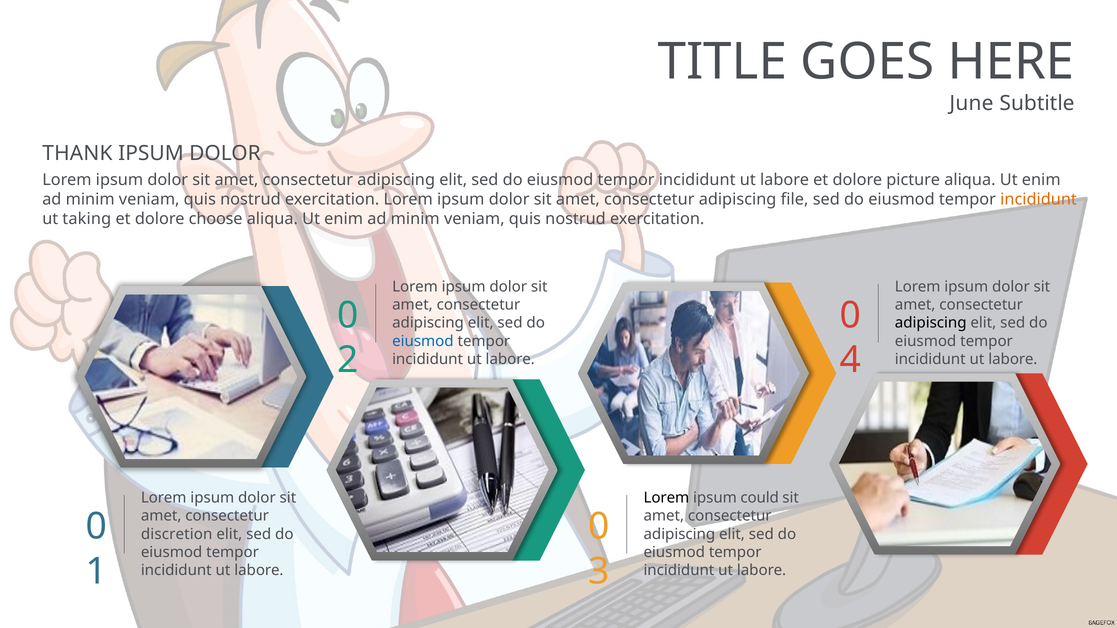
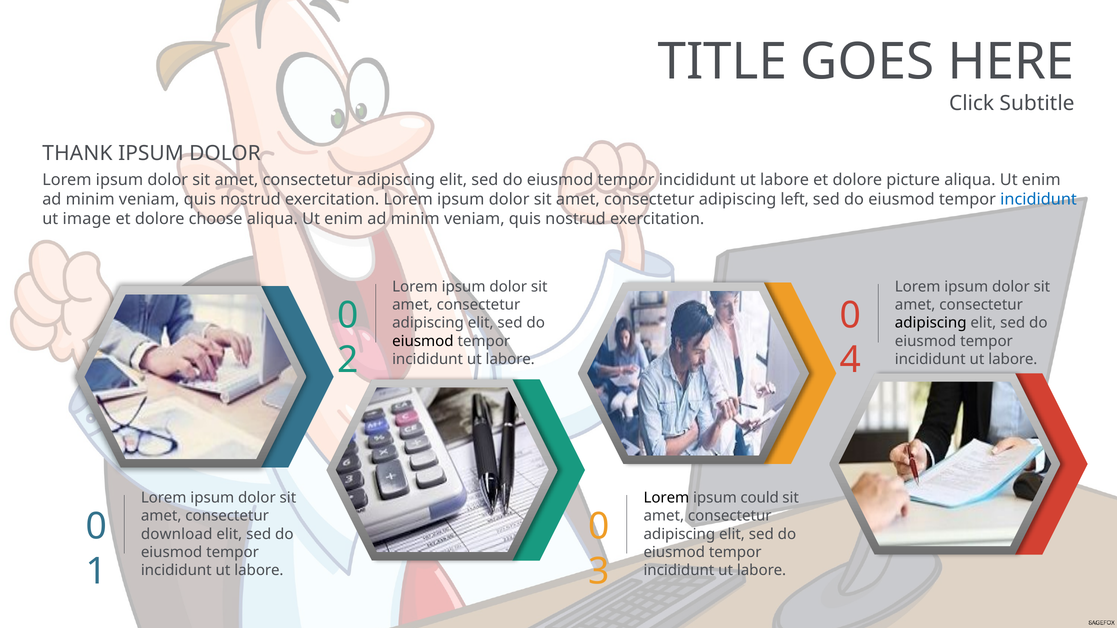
June: June -> Click
file: file -> left
incididunt at (1039, 199) colour: orange -> blue
taking: taking -> image
eiusmod at (423, 341) colour: blue -> black
discretion: discretion -> download
